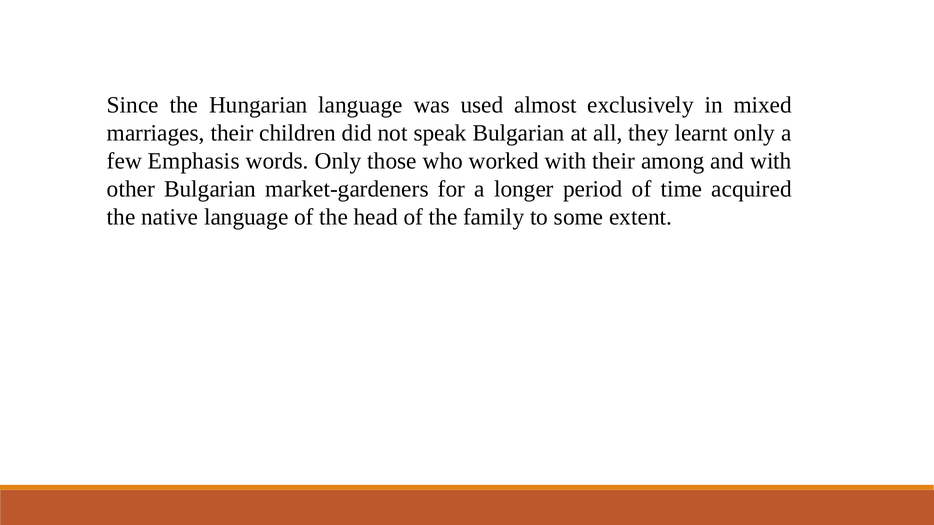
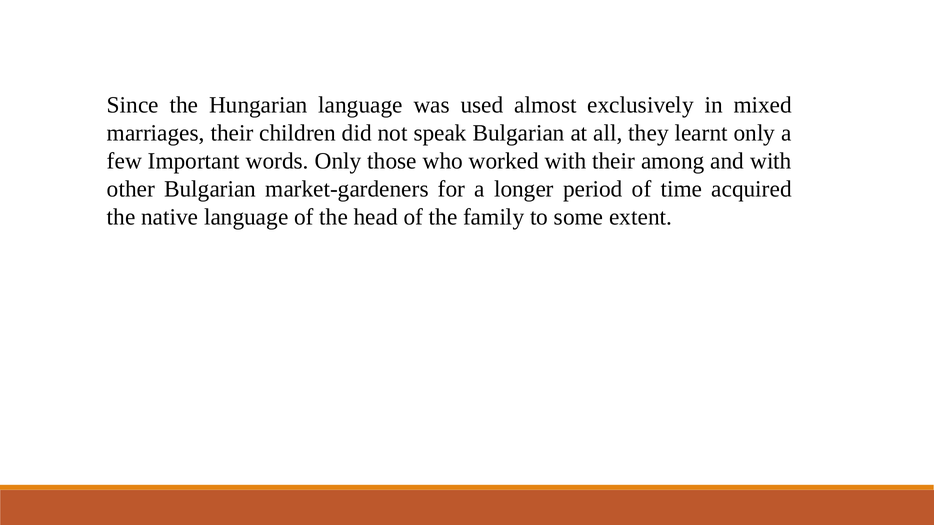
Emphasis: Emphasis -> Important
